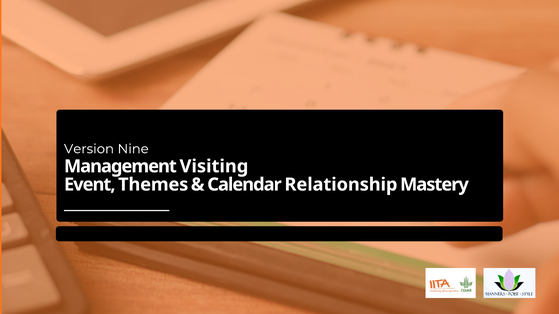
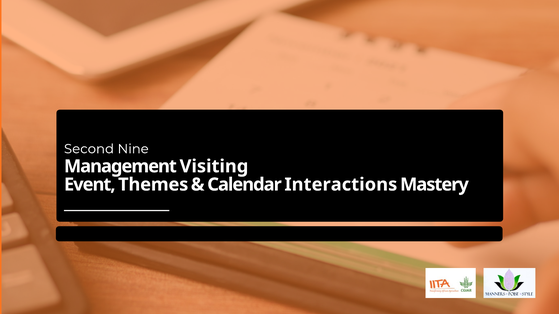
Version: Version -> Second
Relationship: Relationship -> Interactions
